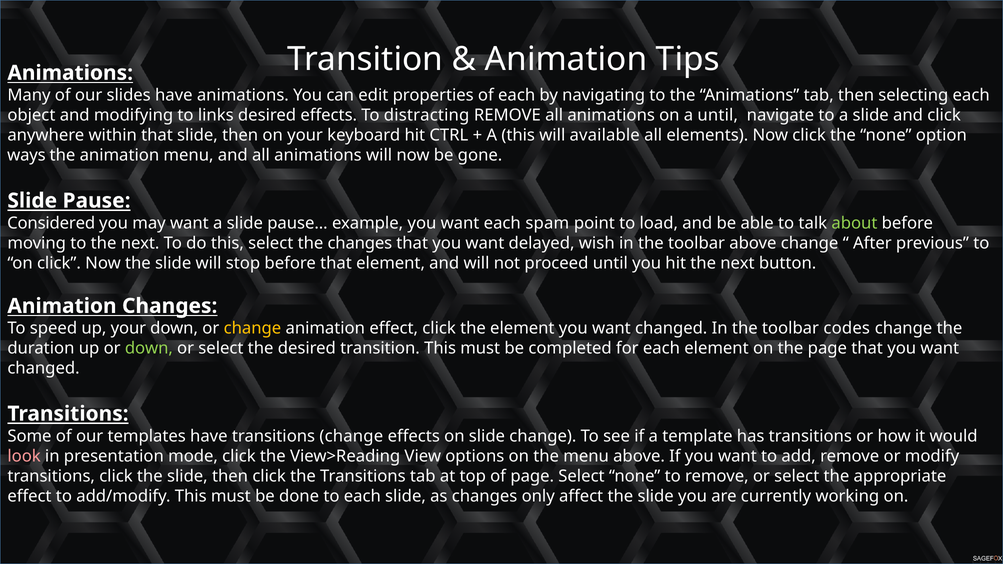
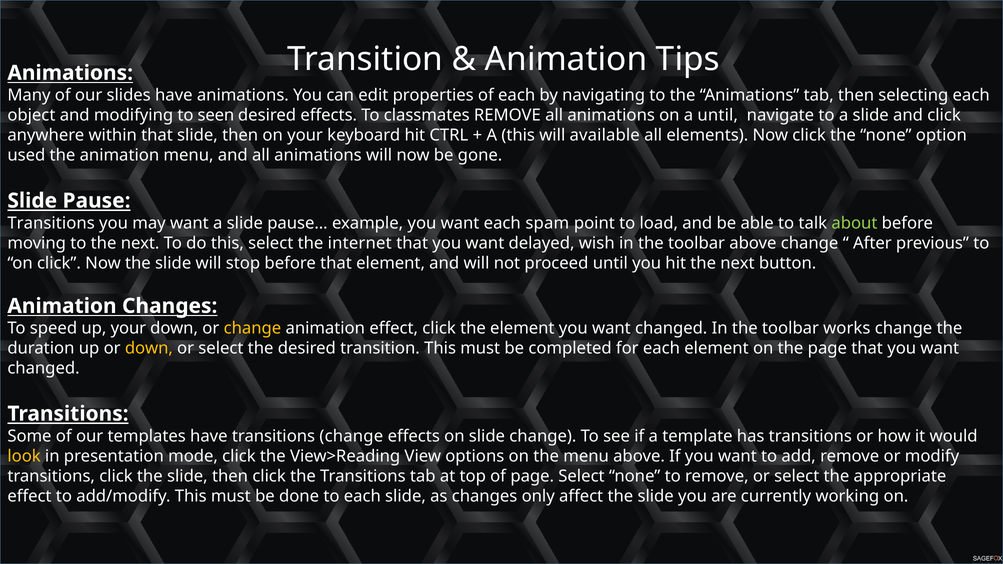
links: links -> seen
distracting: distracting -> classmates
ways: ways -> used
Considered at (51, 223): Considered -> Transitions
the changes: changes -> internet
codes: codes -> works
down at (149, 348) colour: light green -> yellow
look colour: pink -> yellow
